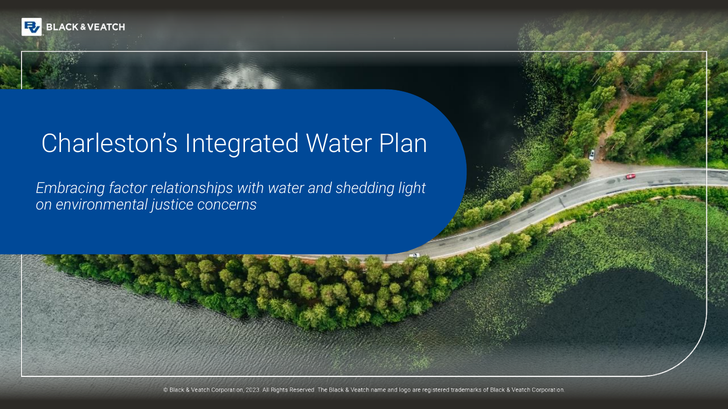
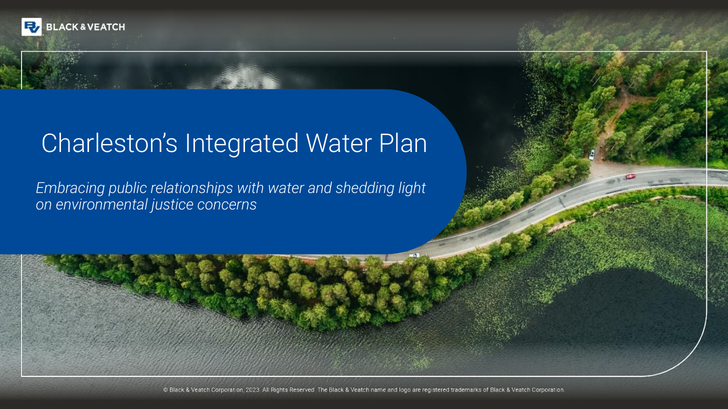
factor: factor -> public
